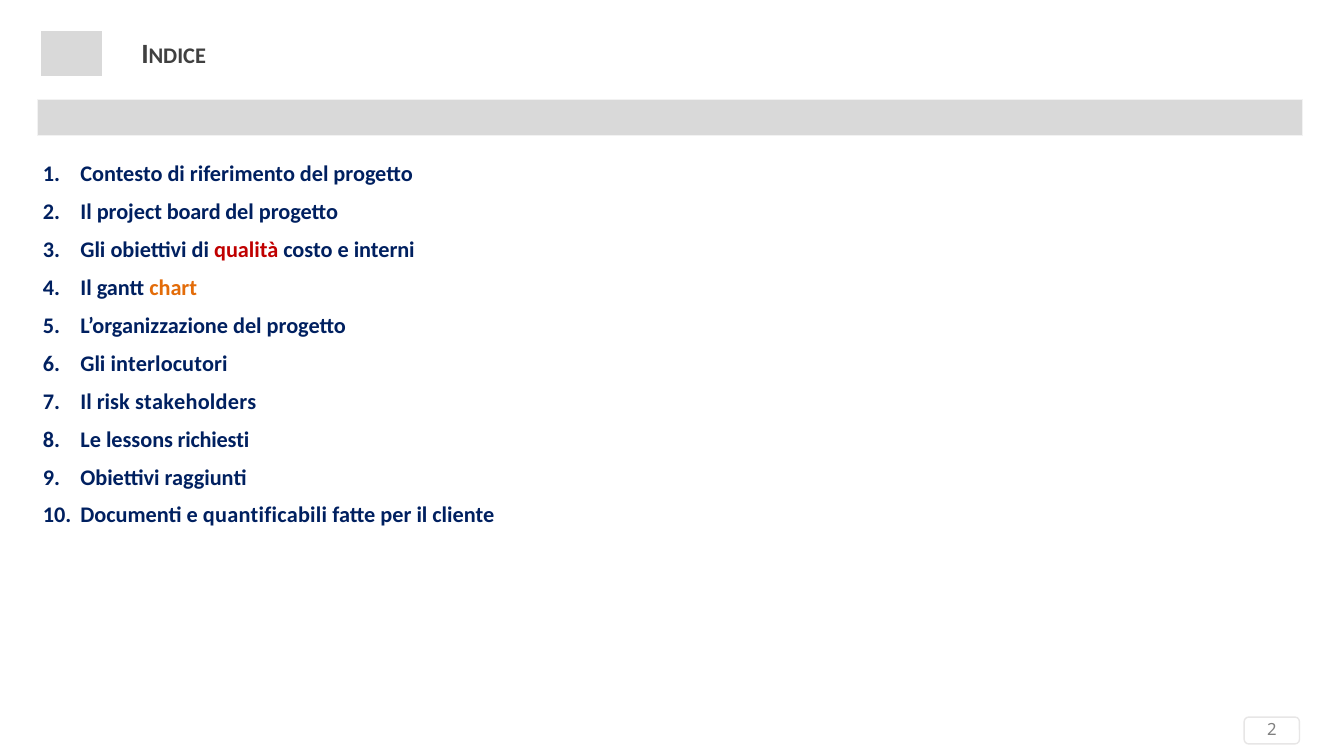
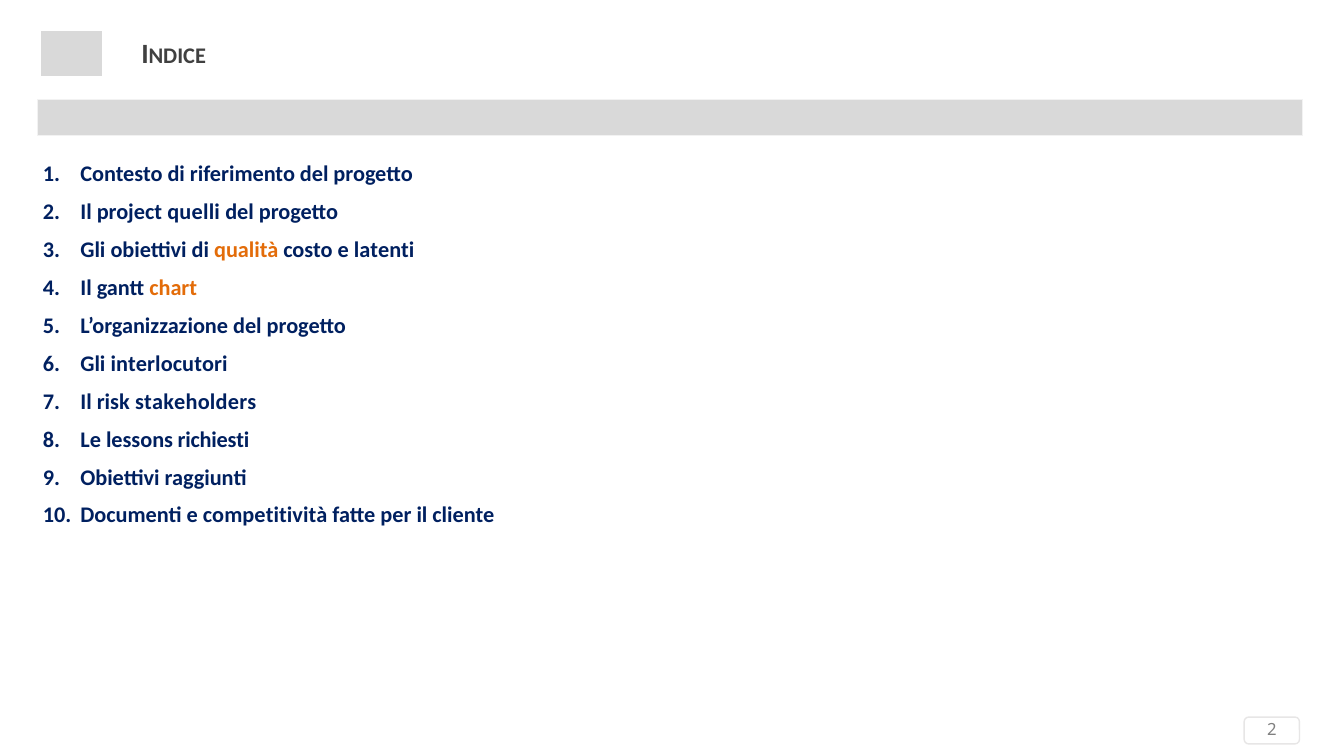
board: board -> quelli
qualità colour: red -> orange
interni: interni -> latenti
quantificabili: quantificabili -> competitività
